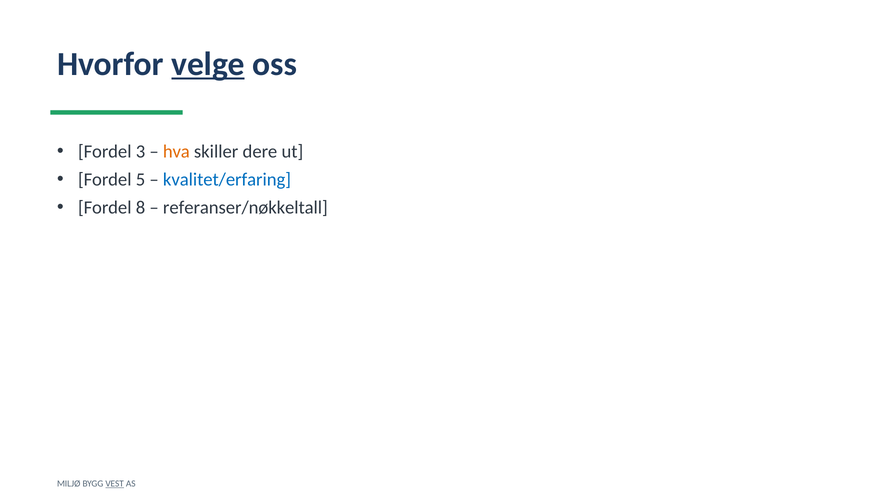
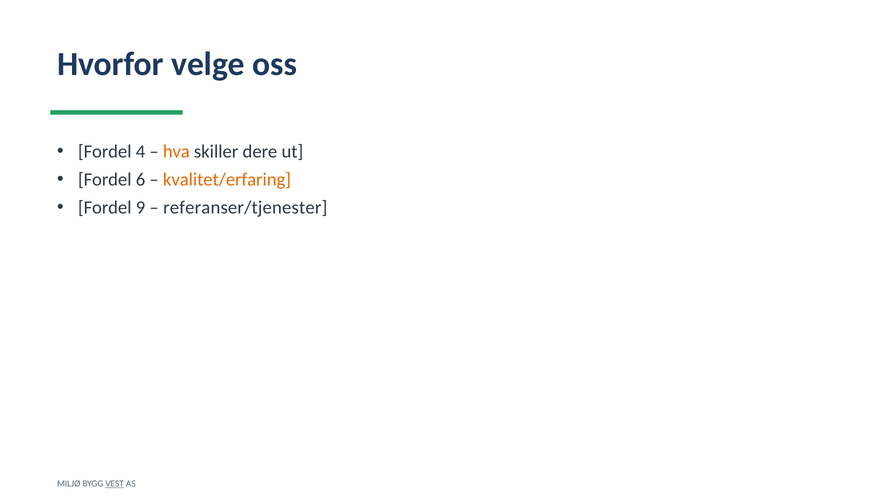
velge underline: present -> none
3: 3 -> 4
5: 5 -> 6
kvalitet/erfaring colour: blue -> orange
8: 8 -> 9
referanser/nøkkeltall: referanser/nøkkeltall -> referanser/tjenester
